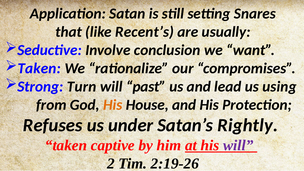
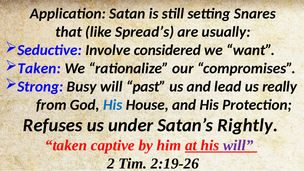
Recent’s: Recent’s -> Spread’s
conclusion: conclusion -> considered
Turn: Turn -> Busy
using: using -> really
His at (113, 105) colour: orange -> blue
